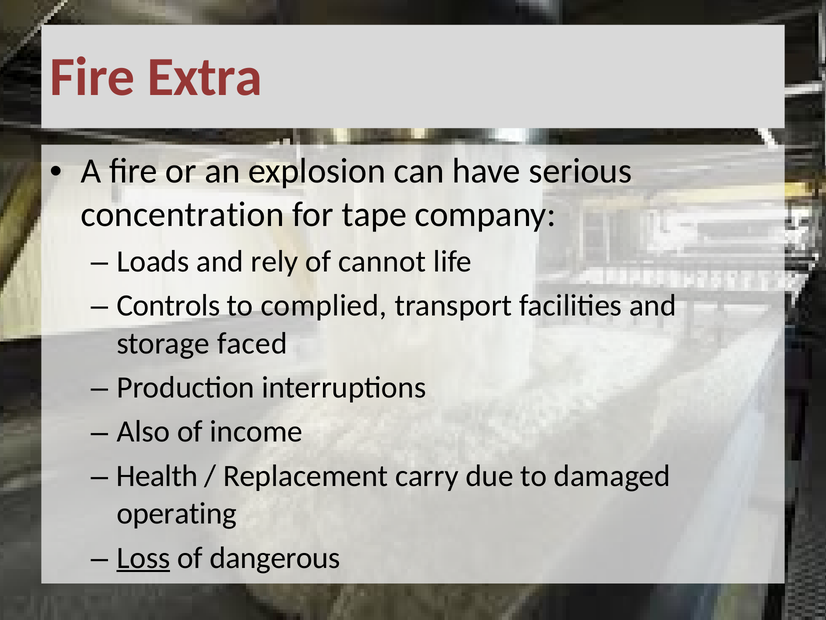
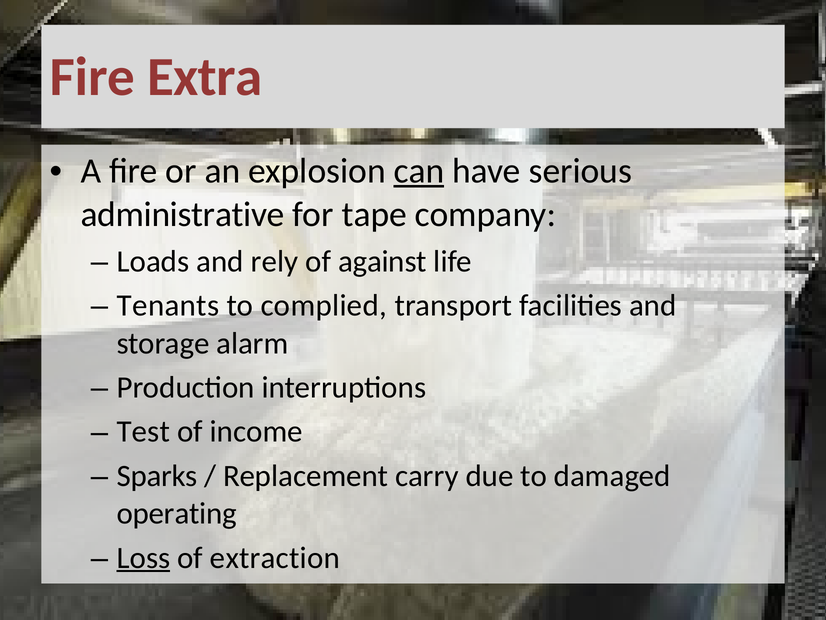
can underline: none -> present
concentration: concentration -> administrative
cannot: cannot -> against
Controls: Controls -> Tenants
faced: faced -> alarm
Also: Also -> Test
Health: Health -> Sparks
dangerous: dangerous -> extraction
